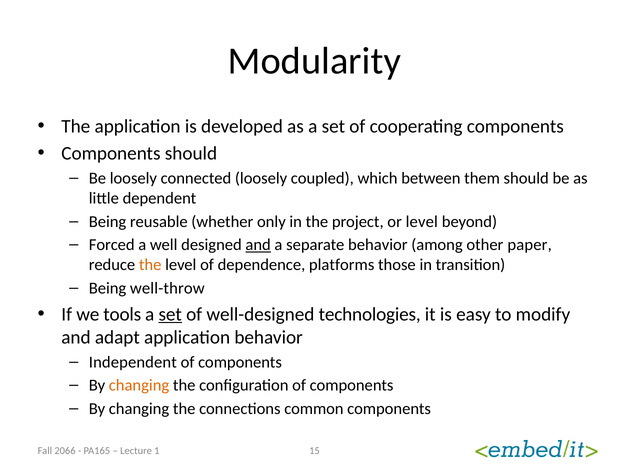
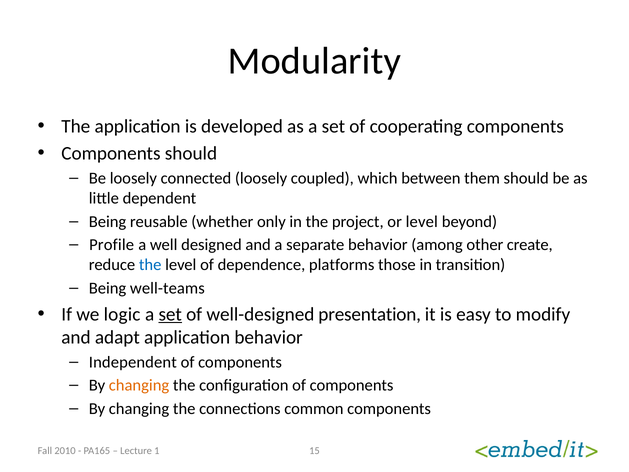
Forced: Forced -> Profile
and at (258, 245) underline: present -> none
paper: paper -> create
the at (150, 265) colour: orange -> blue
well-throw: well-throw -> well-teams
tools: tools -> logic
technologies: technologies -> presentation
2066: 2066 -> 2010
